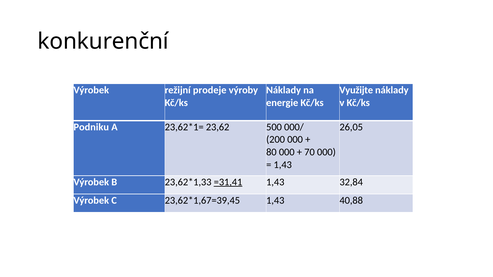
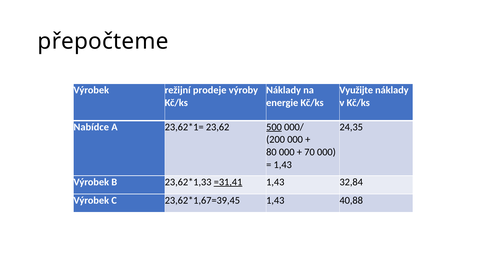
konkurenční: konkurenční -> přepočteme
Podniku: Podniku -> Nabídce
500 underline: none -> present
26,05: 26,05 -> 24,35
